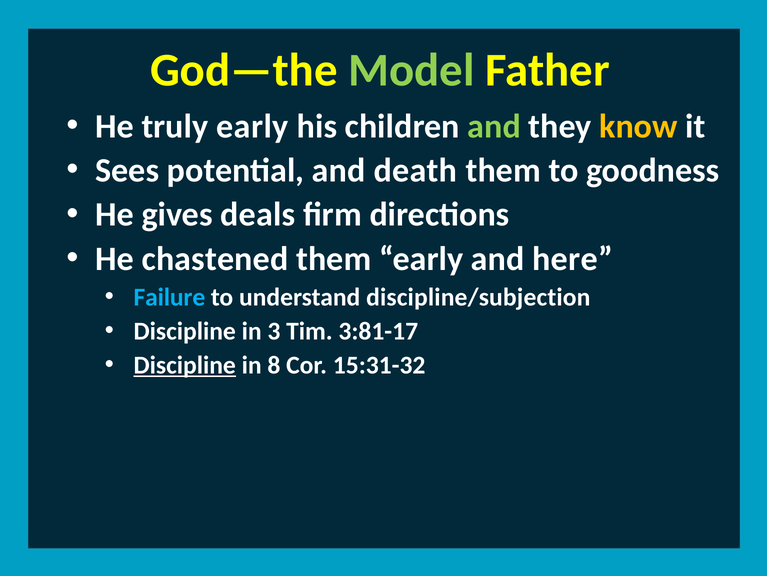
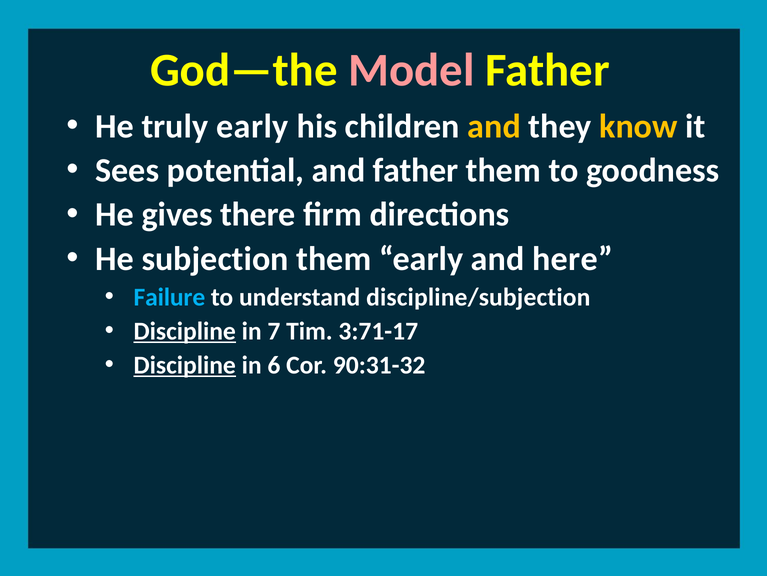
Model colour: light green -> pink
and at (494, 126) colour: light green -> yellow
and death: death -> father
deals: deals -> there
chastened: chastened -> subjection
Discipline at (185, 331) underline: none -> present
3: 3 -> 7
3:81-17: 3:81-17 -> 3:71-17
8: 8 -> 6
15:31-32: 15:31-32 -> 90:31-32
